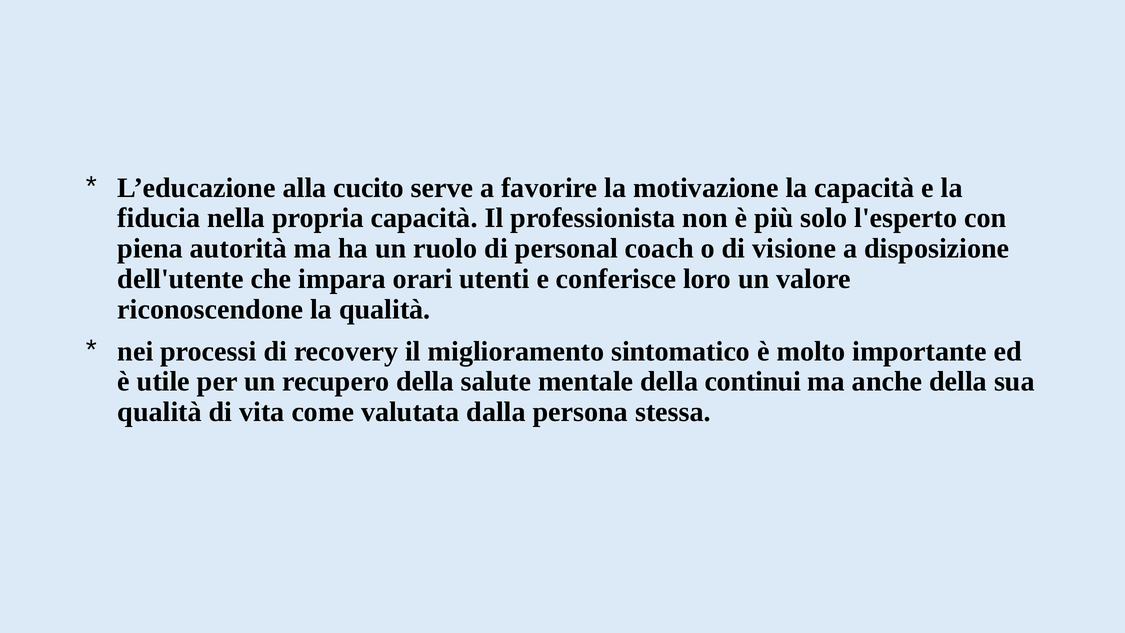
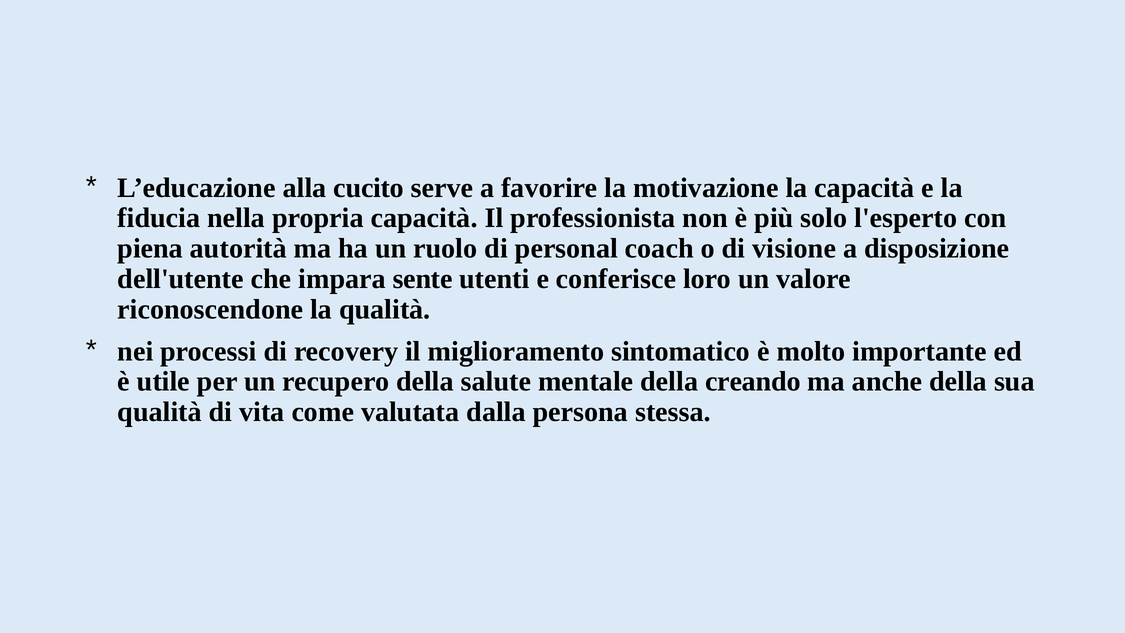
orari: orari -> sente
continui: continui -> creando
